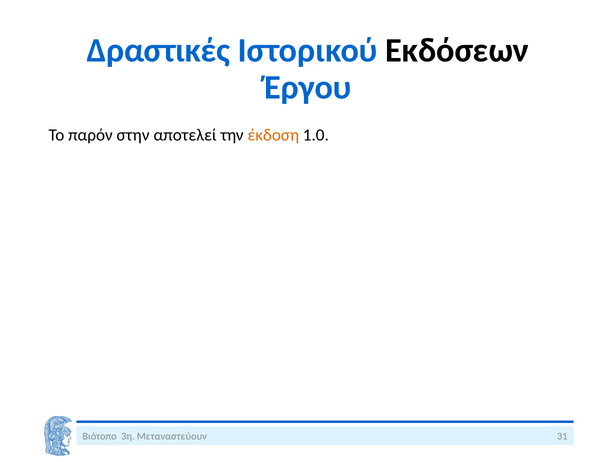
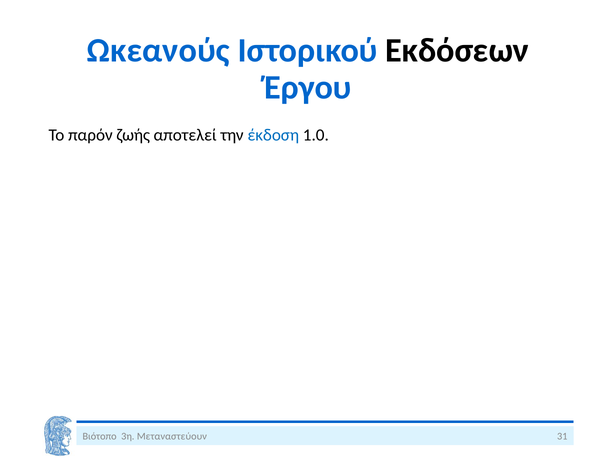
Δραστικές: Δραστικές -> Ωκεανούς
στην: στην -> ζωής
έκδοση colour: orange -> blue
